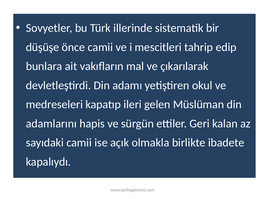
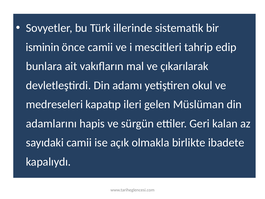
düşüşe: düşüşe -> isminin
